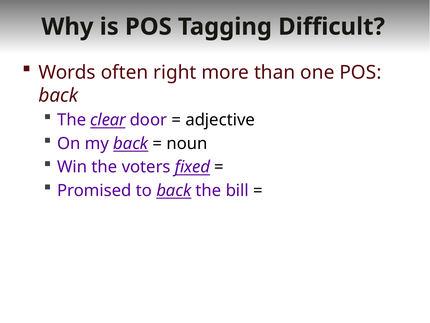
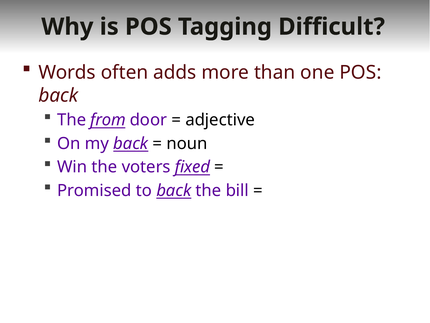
right: right -> adds
clear: clear -> from
